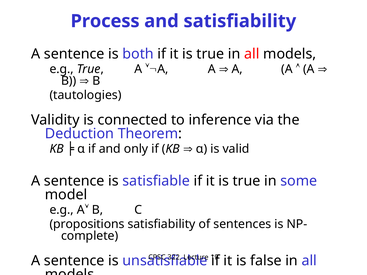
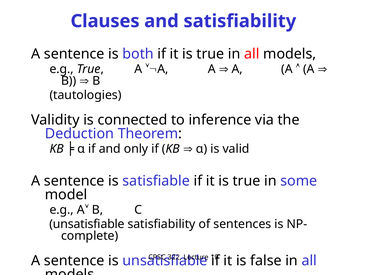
Process: Process -> Clauses
propositions at (87, 224): propositions -> unsatisfiable
